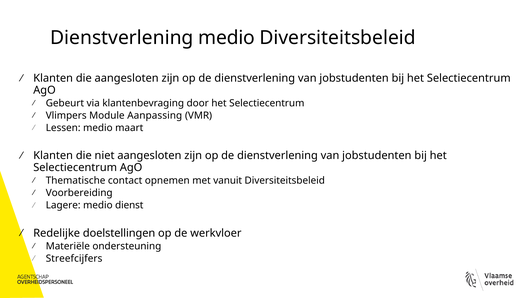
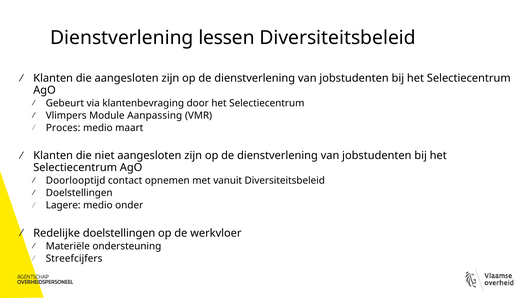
Dienstverlening medio: medio -> lessen
Lessen: Lessen -> Proces
Thematische: Thematische -> Doorlooptijd
Voorbereiding at (79, 193): Voorbereiding -> Doelstellingen
dienst: dienst -> onder
